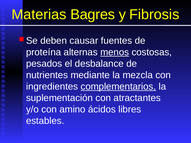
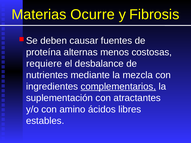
Bagres: Bagres -> Ocurre
menos underline: present -> none
pesados: pesados -> requiere
